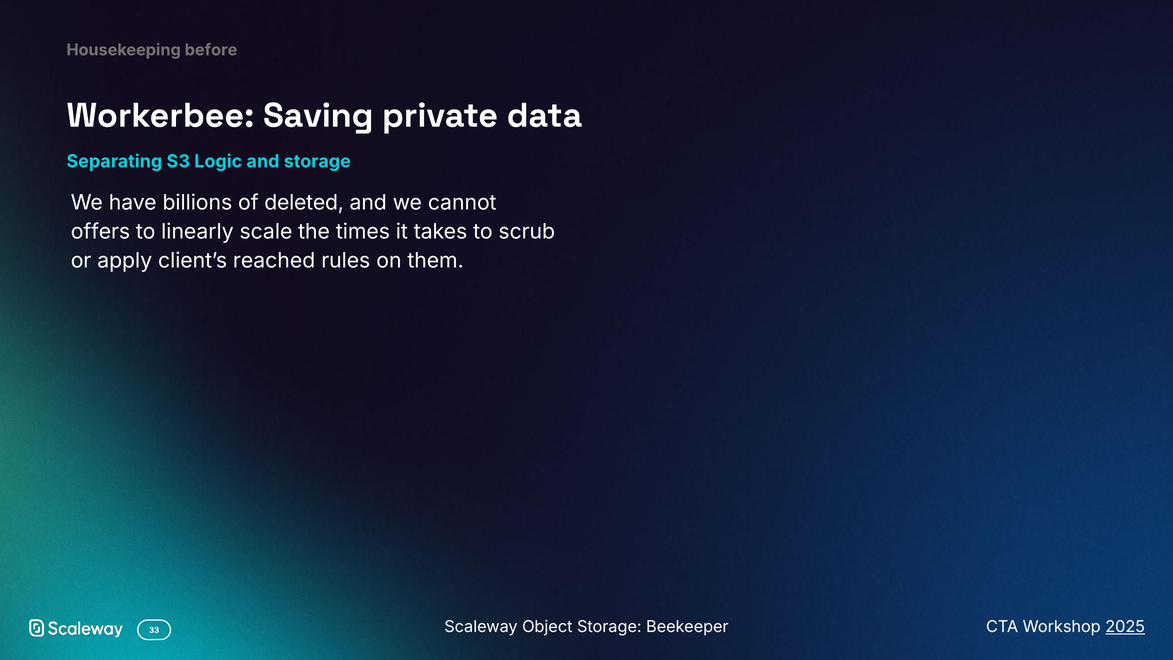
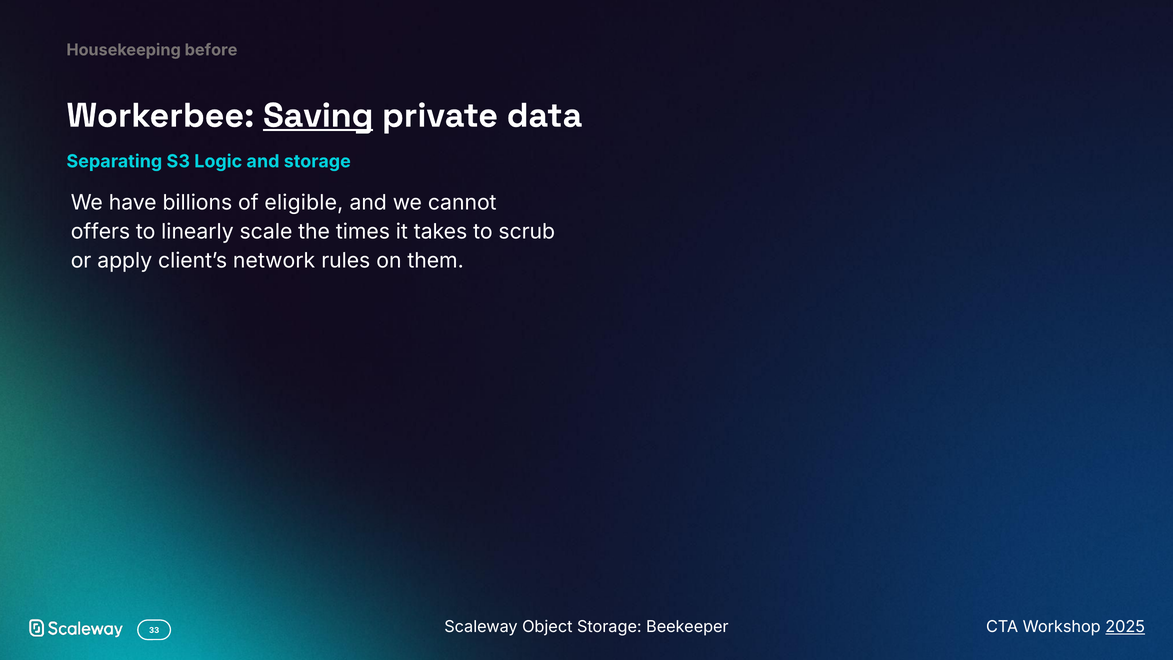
Saving underline: none -> present
deleted: deleted -> eligible
reached: reached -> network
